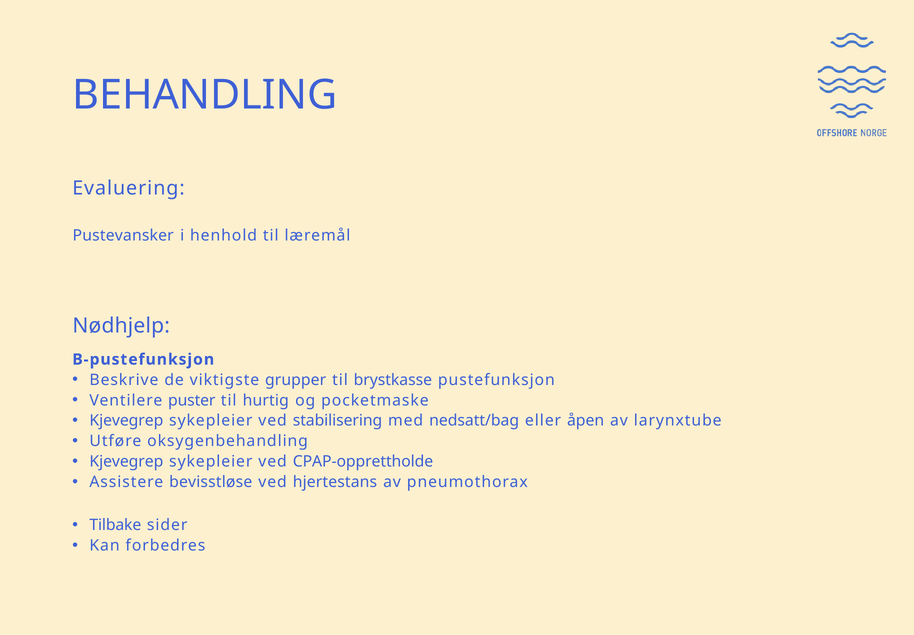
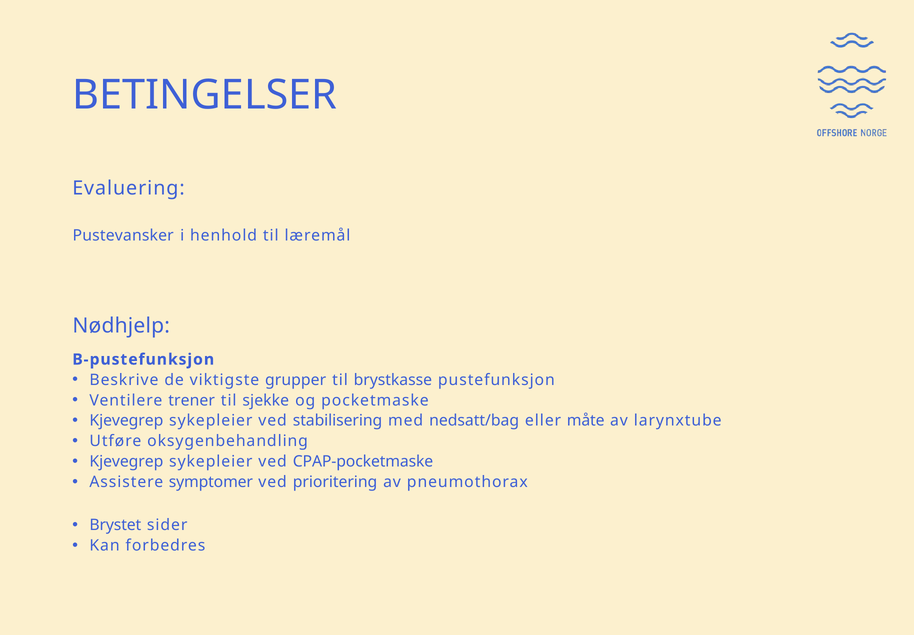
BEHANDLING: BEHANDLING -> BETINGELSER
puster: puster -> trener
hurtig: hurtig -> sjekke
åpen: åpen -> måte
CPAP-opprettholde: CPAP-opprettholde -> CPAP-pocketmaske
bevisstløse: bevisstløse -> symptomer
hjertestans: hjertestans -> prioritering
Tilbake: Tilbake -> Brystet
